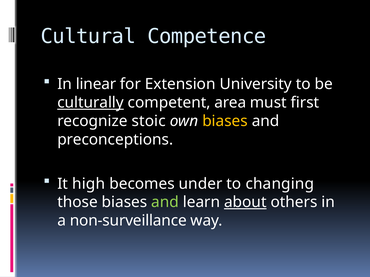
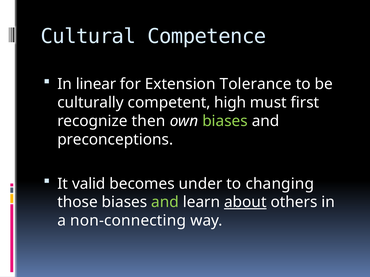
University: University -> Tolerance
culturally underline: present -> none
area: area -> high
stoic: stoic -> then
biases at (225, 121) colour: yellow -> light green
high: high -> valid
non-surveillance: non-surveillance -> non-connecting
